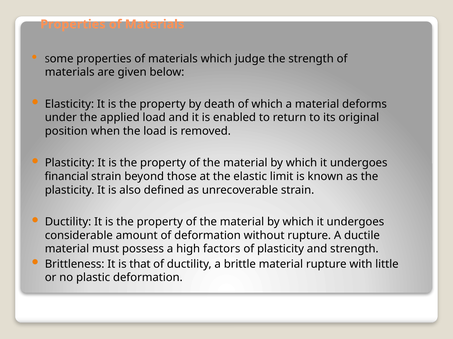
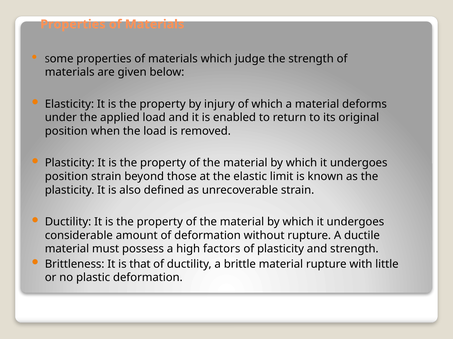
death: death -> injury
financial at (67, 177): financial -> position
